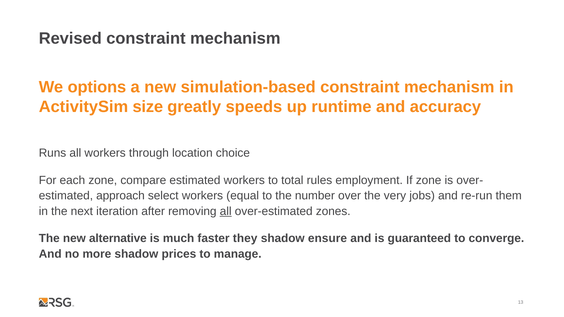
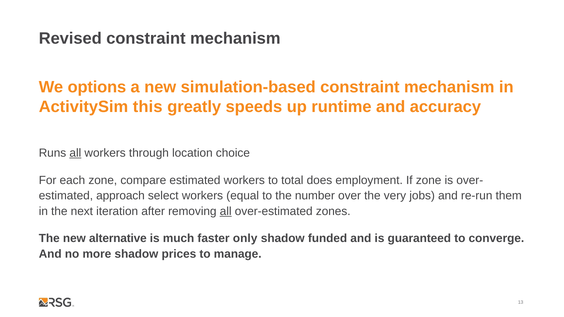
size: size -> this
all at (75, 153) underline: none -> present
rules: rules -> does
they: they -> only
ensure: ensure -> funded
